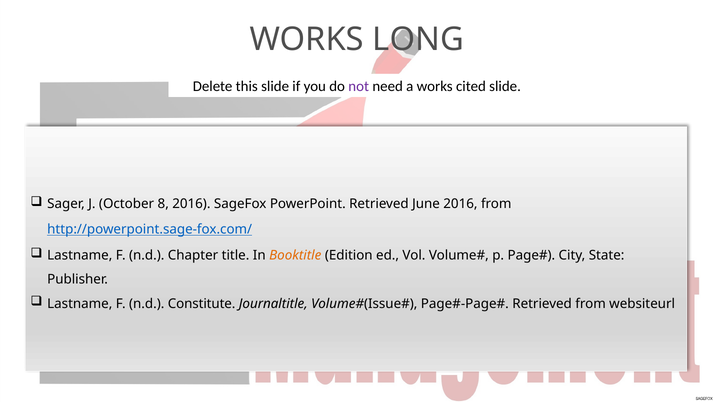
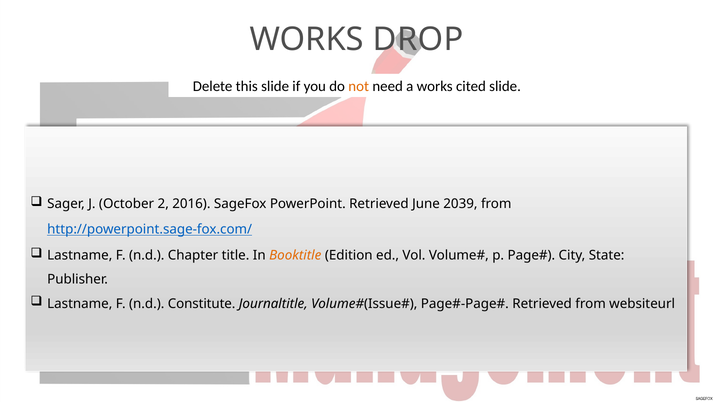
LONG: LONG -> DROP
not colour: purple -> orange
8: 8 -> 2
June 2016: 2016 -> 2039
